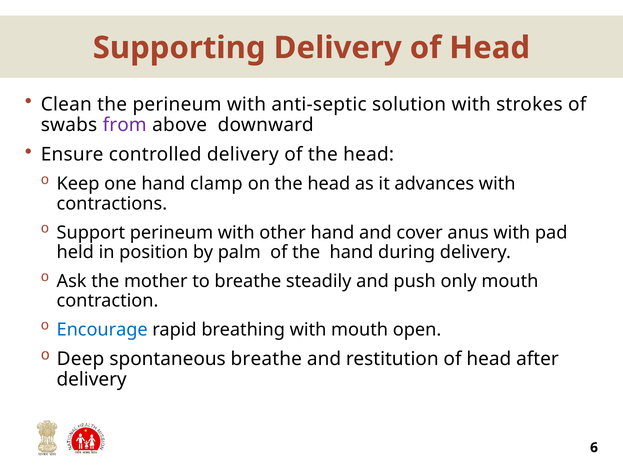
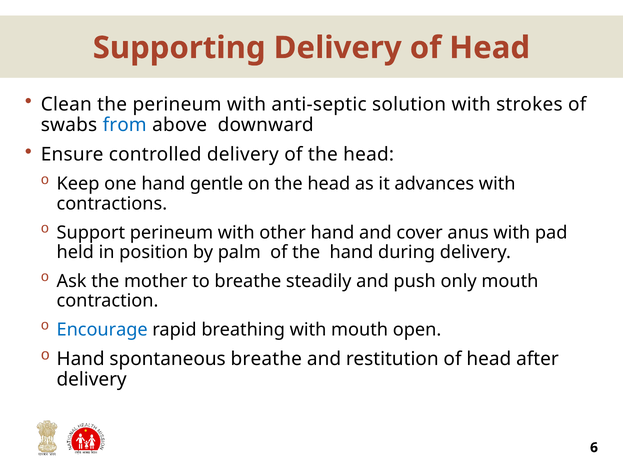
from colour: purple -> blue
clamp: clamp -> gentle
Deep at (80, 359): Deep -> Hand
